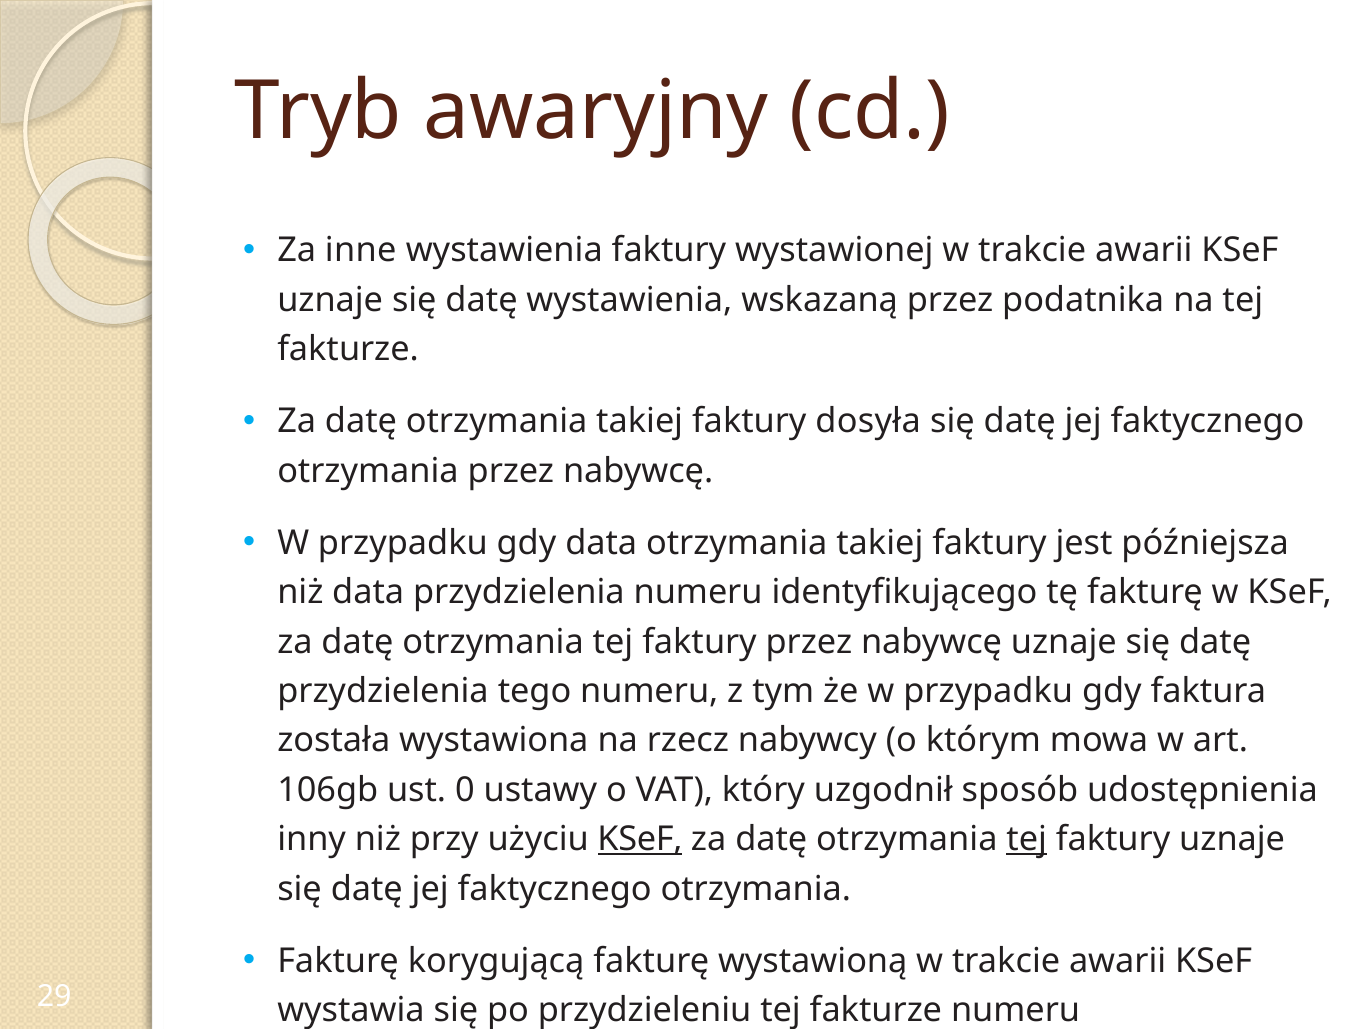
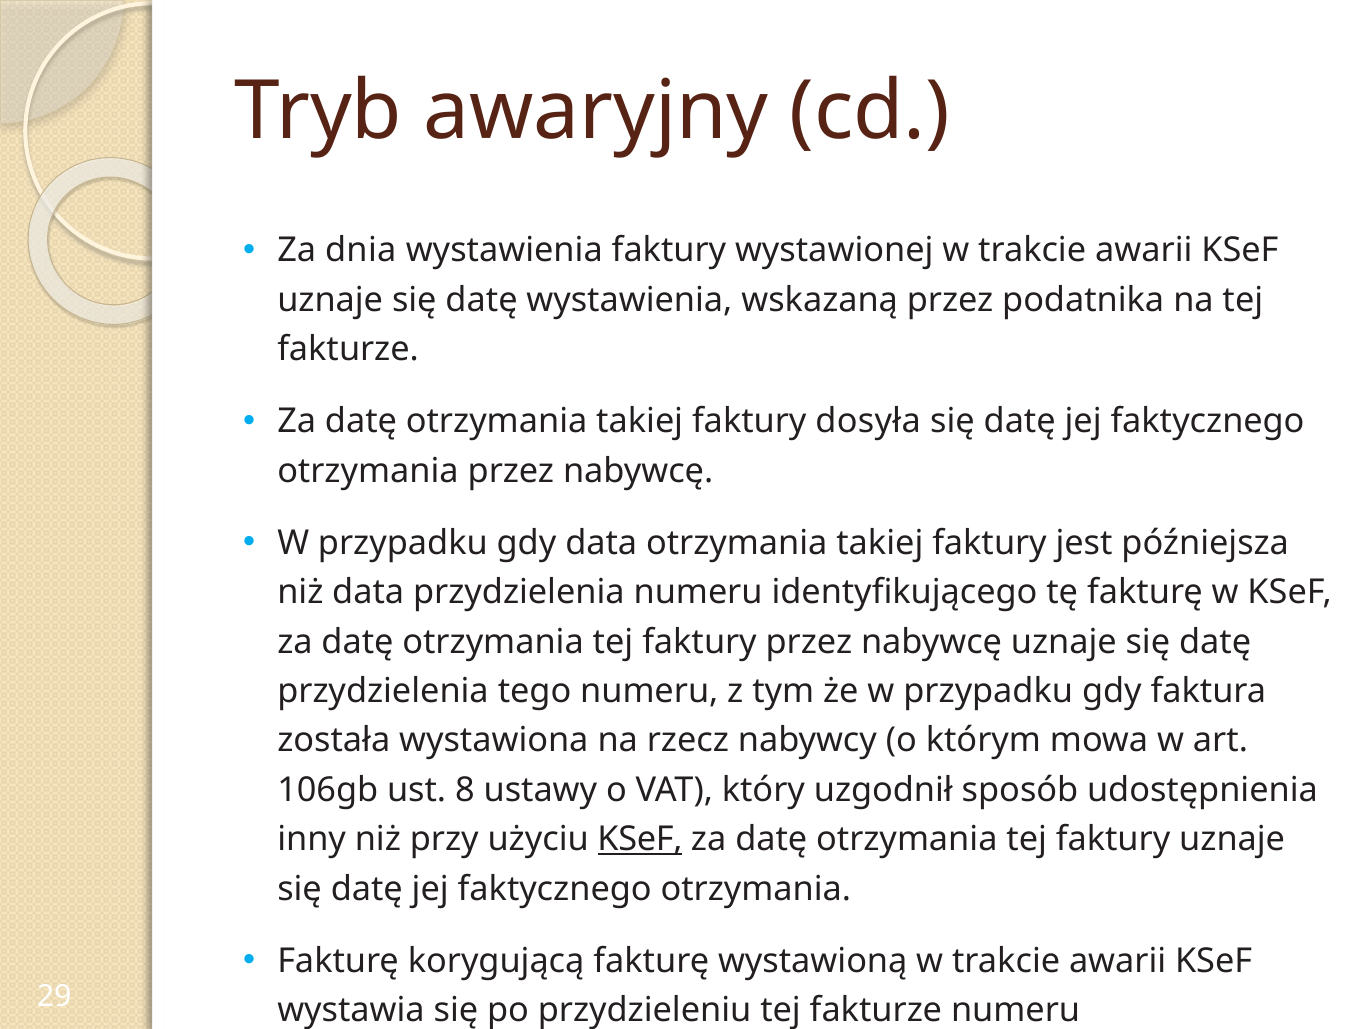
inne: inne -> dnia
0: 0 -> 8
tej at (1027, 839) underline: present -> none
